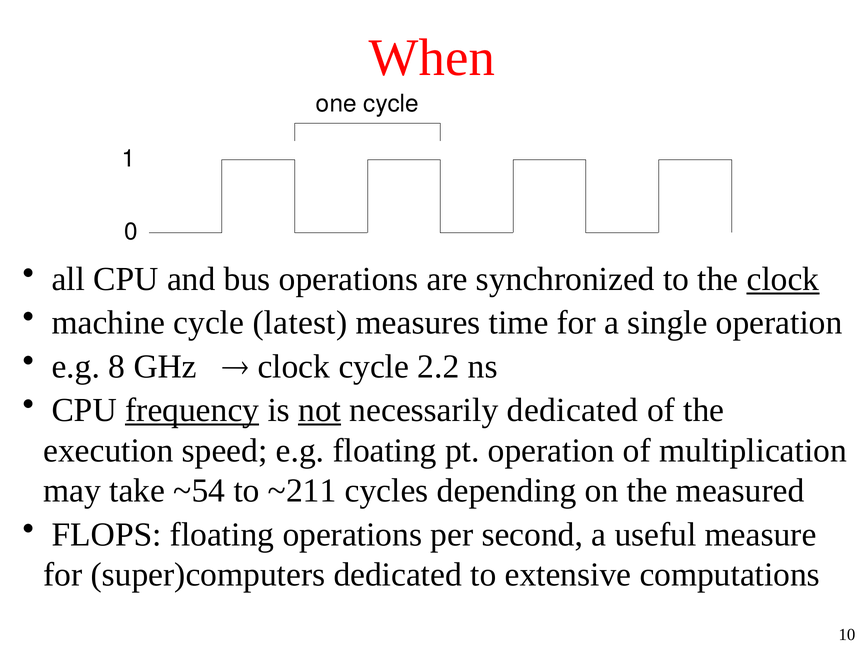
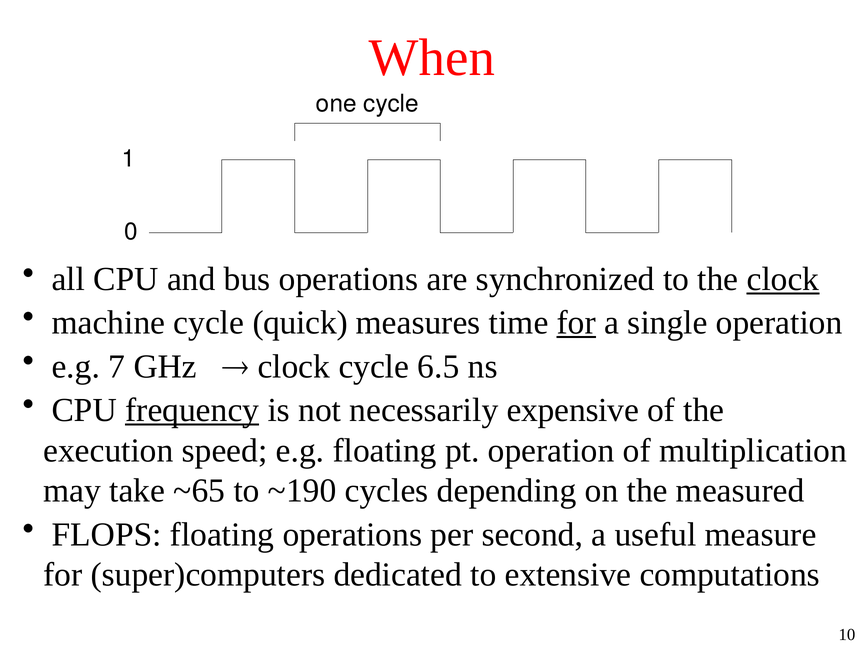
latest: latest -> quick
for at (576, 323) underline: none -> present
8: 8 -> 7
2.2: 2.2 -> 6.5
not underline: present -> none
necessarily dedicated: dedicated -> expensive
~54: ~54 -> ~65
~211: ~211 -> ~190
